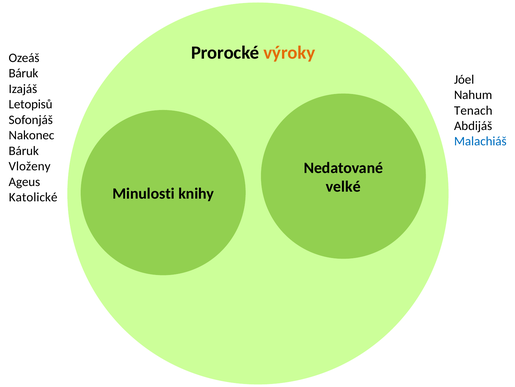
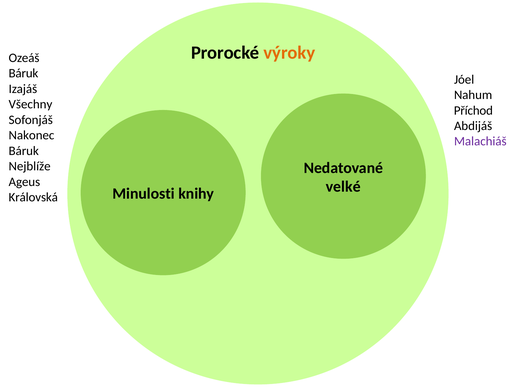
Letopisů: Letopisů -> Všechny
Tenach: Tenach -> Příchod
Malachiáš colour: blue -> purple
Vloženy: Vloženy -> Nejblíže
Katolické: Katolické -> Královská
